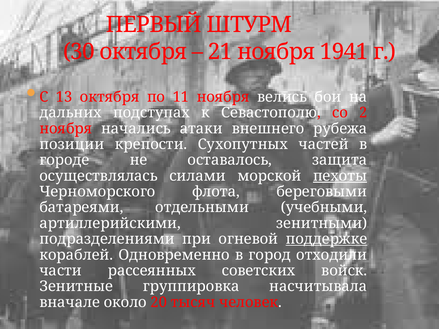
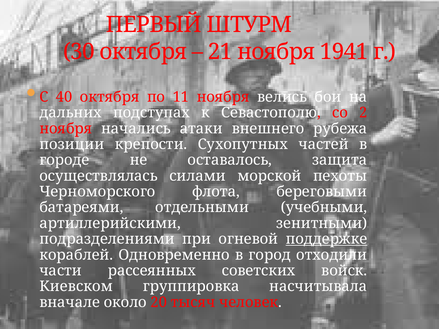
13: 13 -> 40
пехоты underline: present -> none
Зенитные: Зенитные -> Киевском
